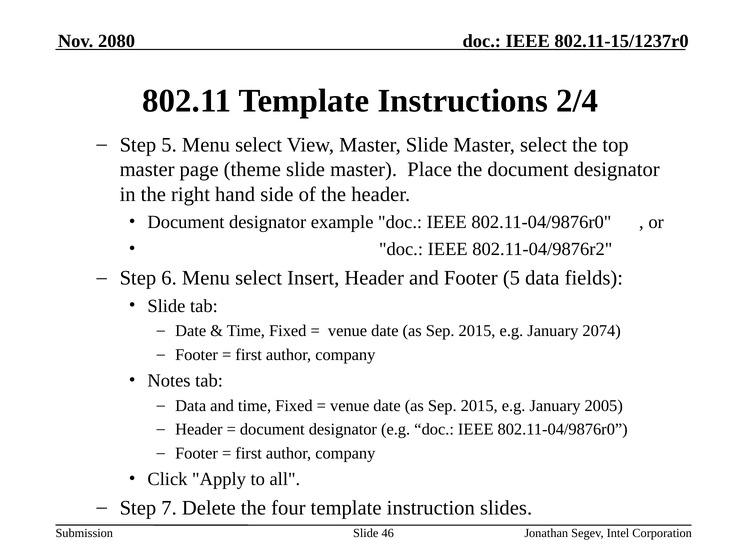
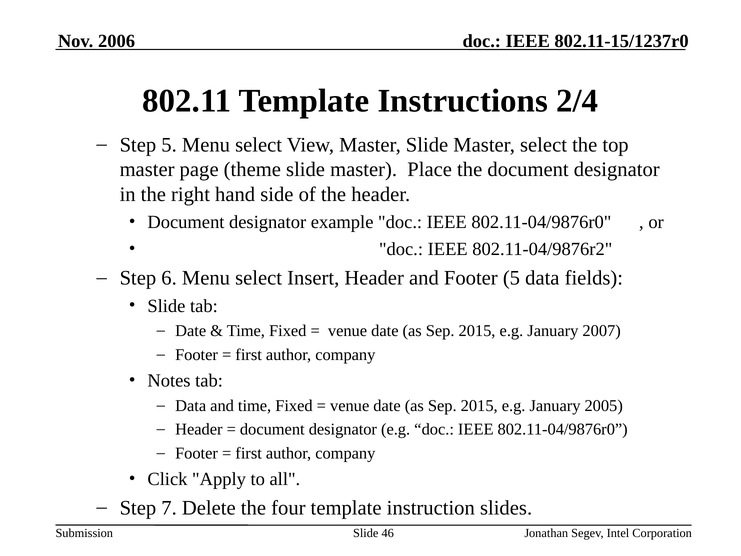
2080: 2080 -> 2006
2074: 2074 -> 2007
